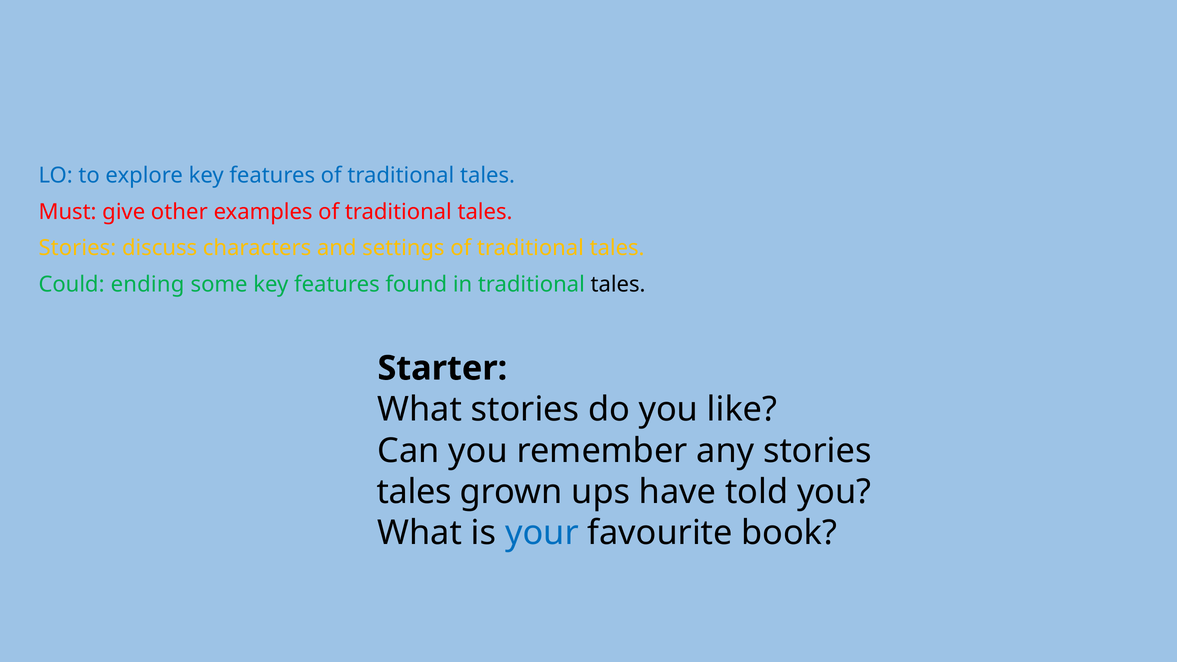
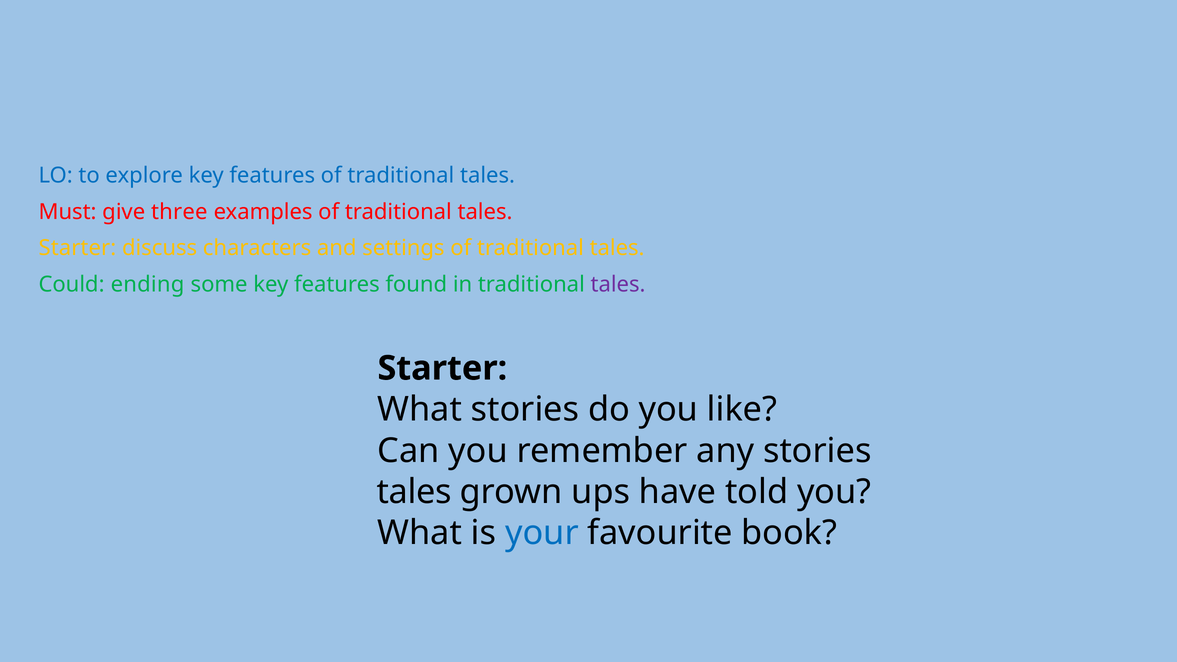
other: other -> three
Stories at (77, 248): Stories -> Starter
tales at (618, 284) colour: black -> purple
